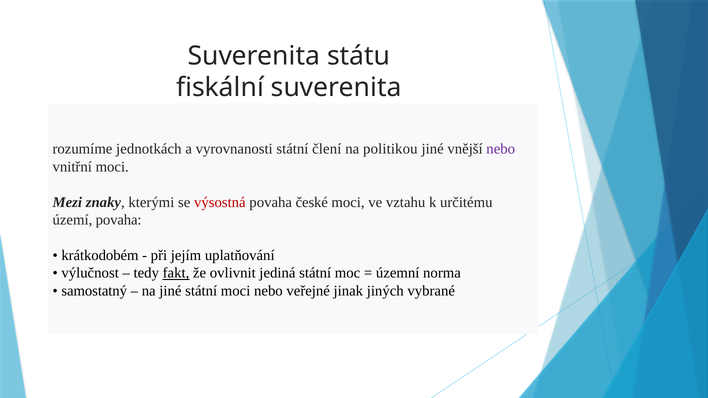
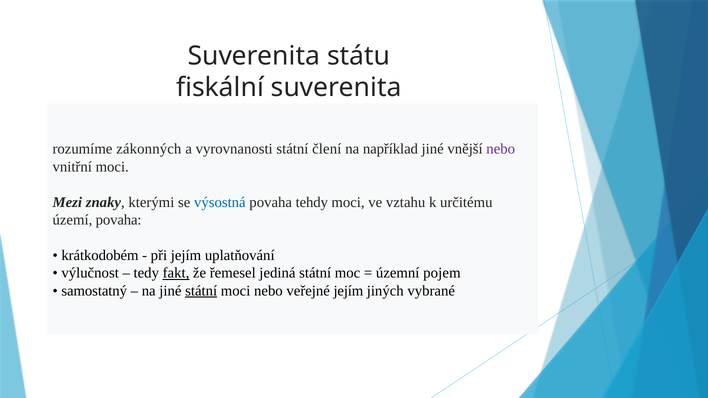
jednotkách: jednotkách -> zákonných
politikou: politikou -> například
výsostná colour: red -> blue
české: české -> tehdy
ovlivnit: ovlivnit -> řemesel
norma: norma -> pojem
státní at (201, 291) underline: none -> present
veřejné jinak: jinak -> jejím
